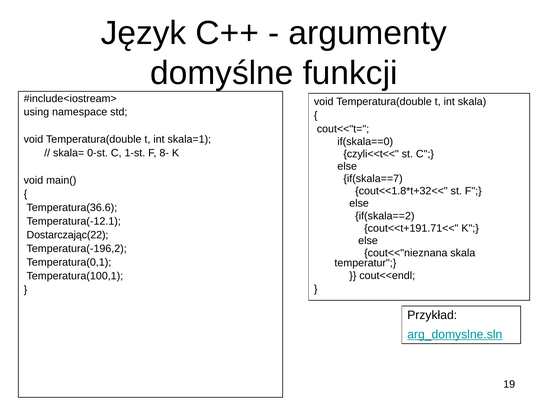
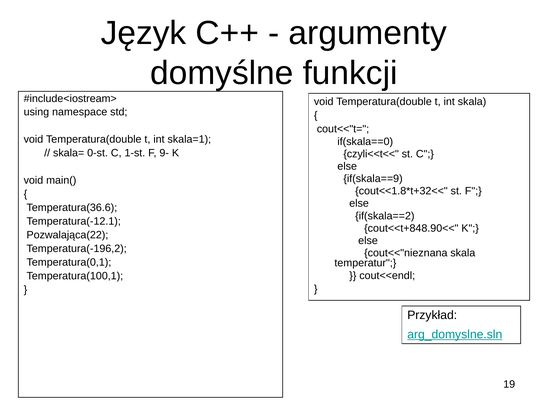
8-: 8- -> 9-
if(skala==7: if(skala==7 -> if(skala==9
cout<<t+191.71<<: cout<<t+191.71<< -> cout<<t+848.90<<
Dostarczając(22: Dostarczając(22 -> Pozwalająca(22
